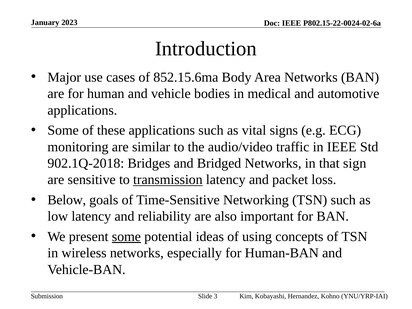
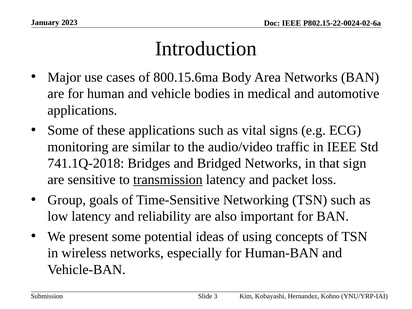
852.15.6ma: 852.15.6ma -> 800.15.6ma
902.1Q-2018: 902.1Q-2018 -> 741.1Q-2018
Below: Below -> Group
some at (126, 237) underline: present -> none
